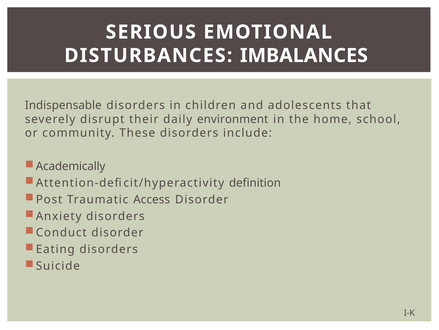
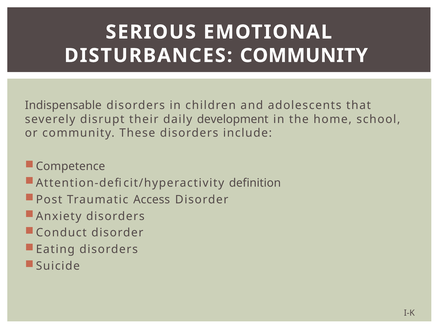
DISTURBANCES IMBALANCES: IMBALANCES -> COMMUNITY
environment: environment -> development
Academically: Academically -> Competence
